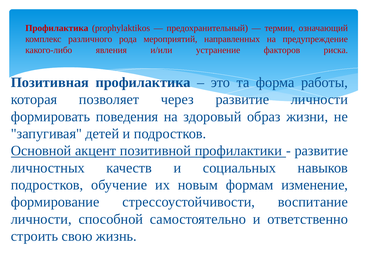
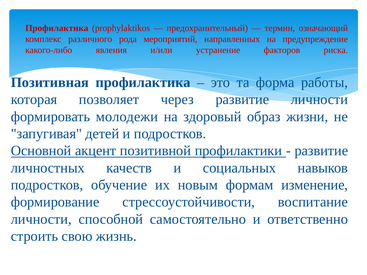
поведения: поведения -> молодежи
